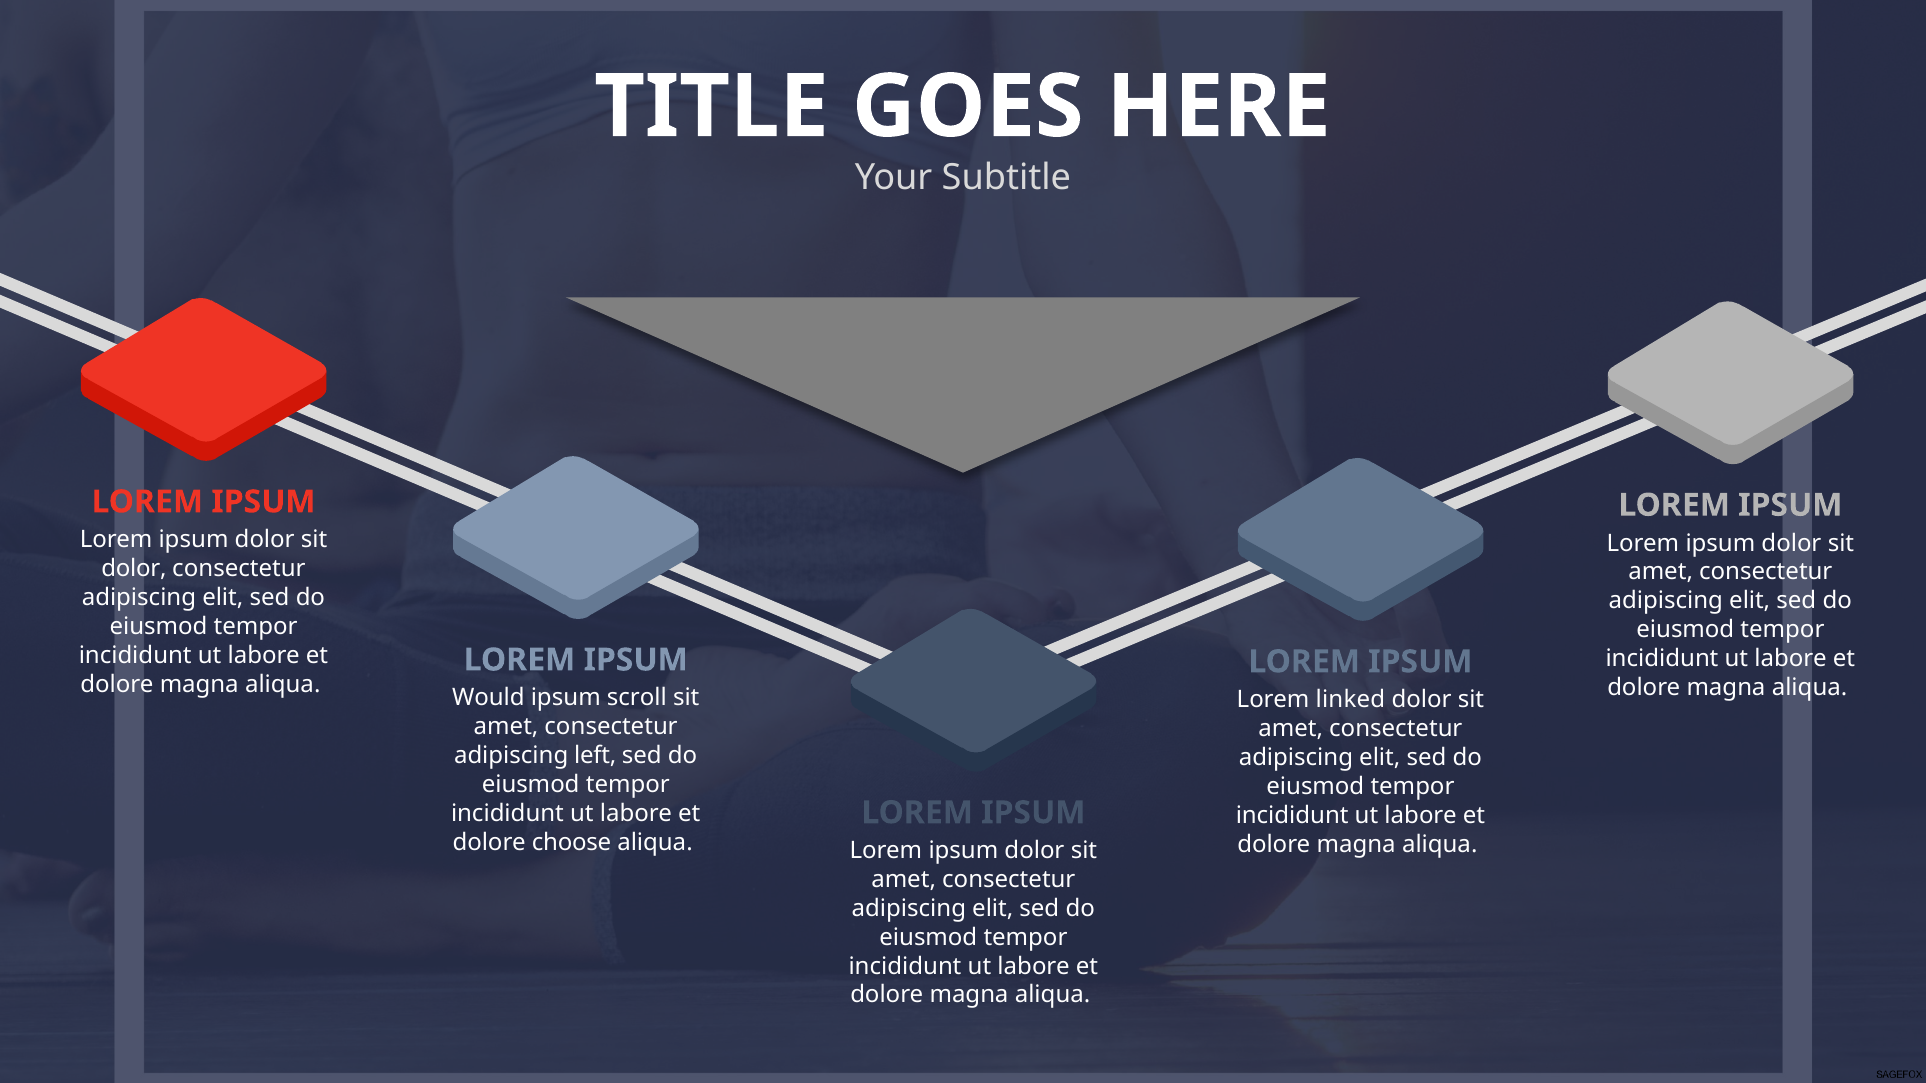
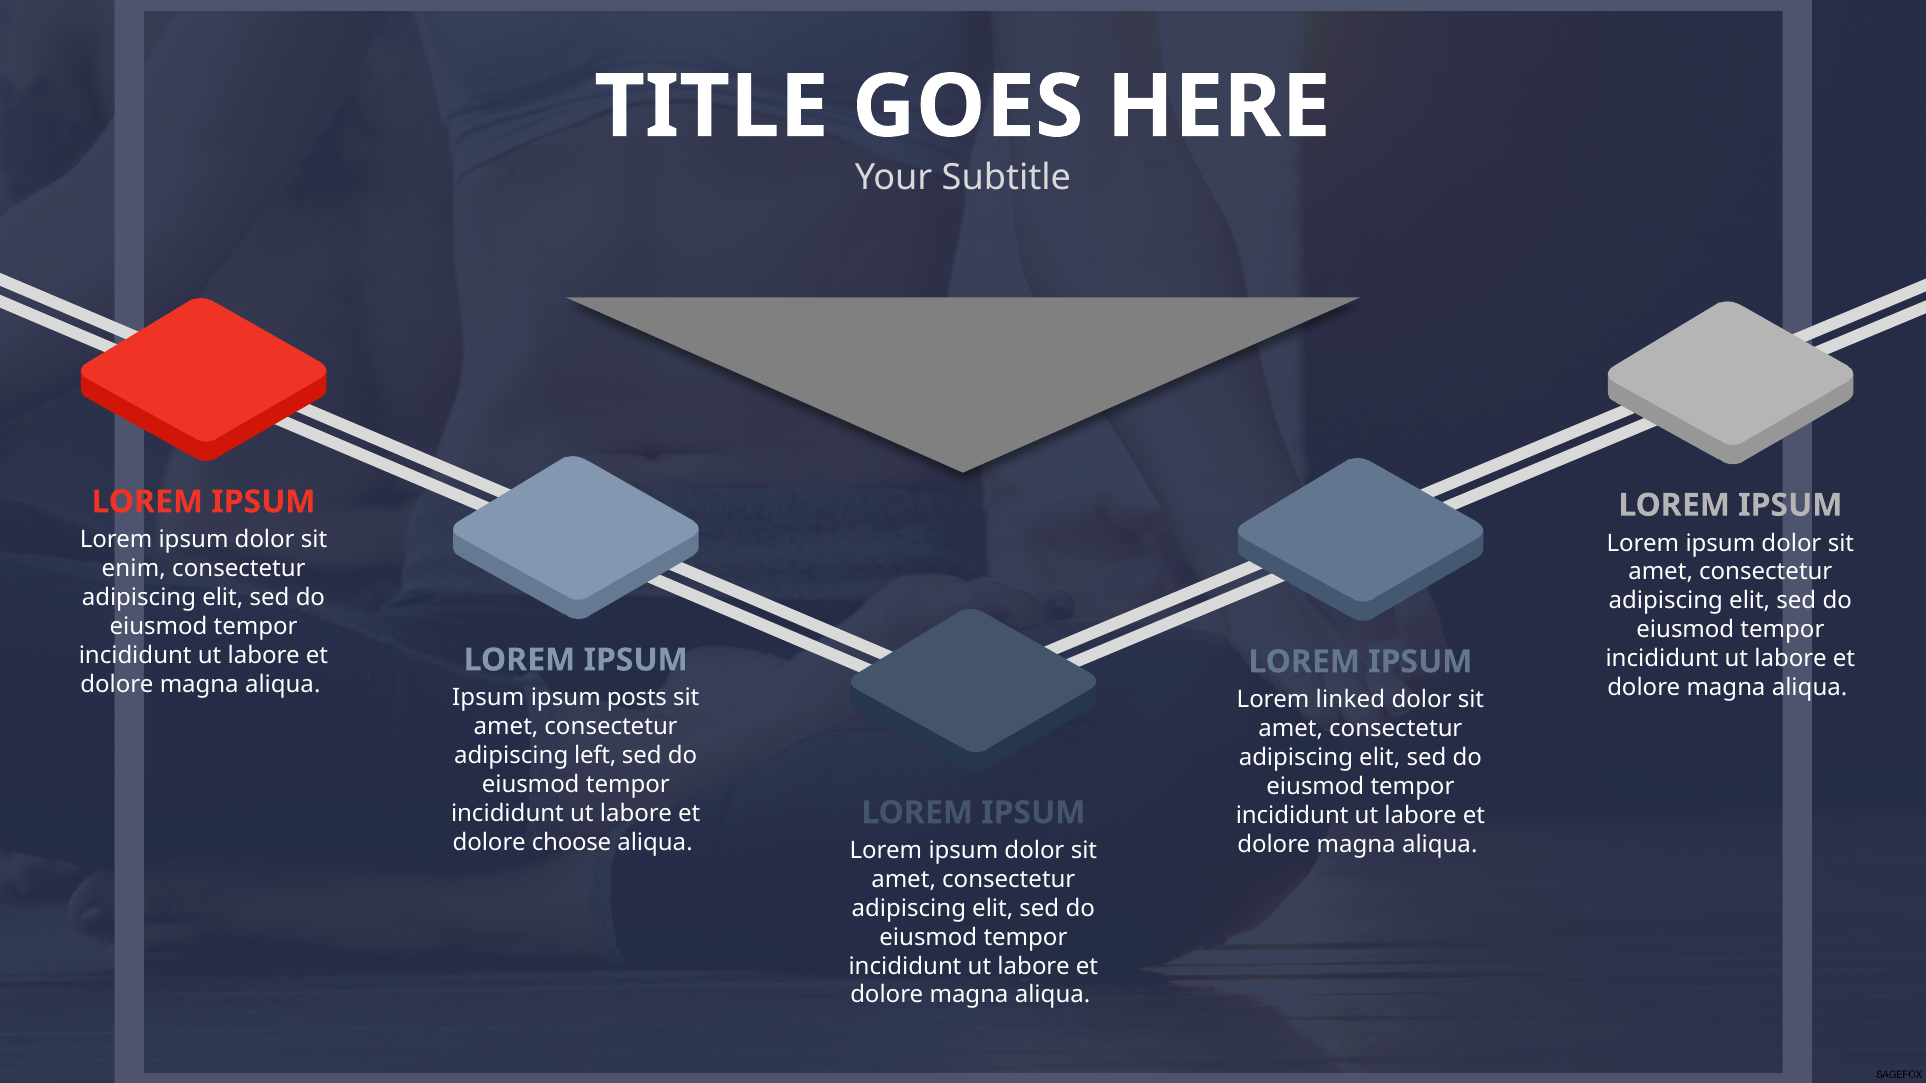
dolor at (134, 569): dolor -> enim
Would at (488, 698): Would -> Ipsum
scroll: scroll -> posts
